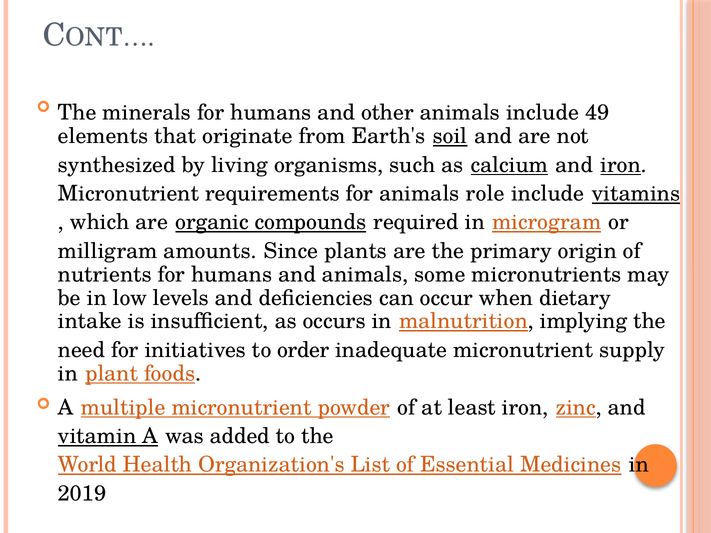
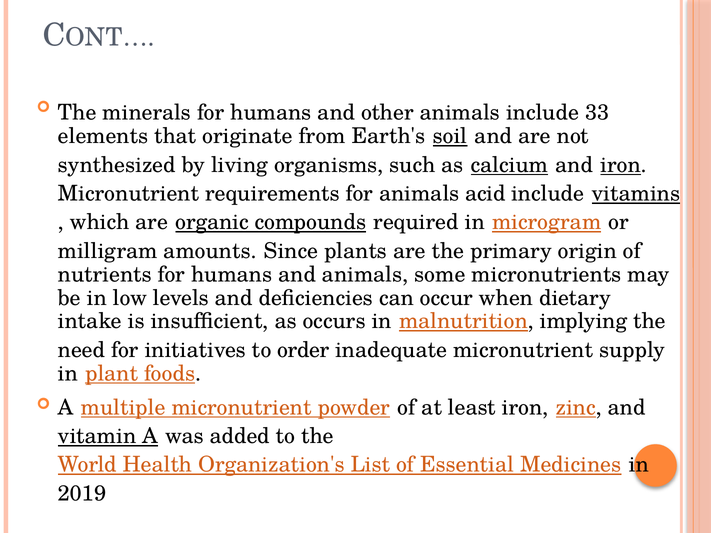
49: 49 -> 33
role: role -> acid
